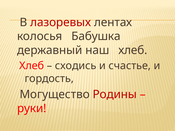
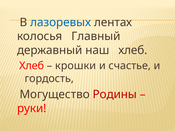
лазоревых colour: red -> blue
Бабушка: Бабушка -> Главный
сходись: сходись -> крошки
